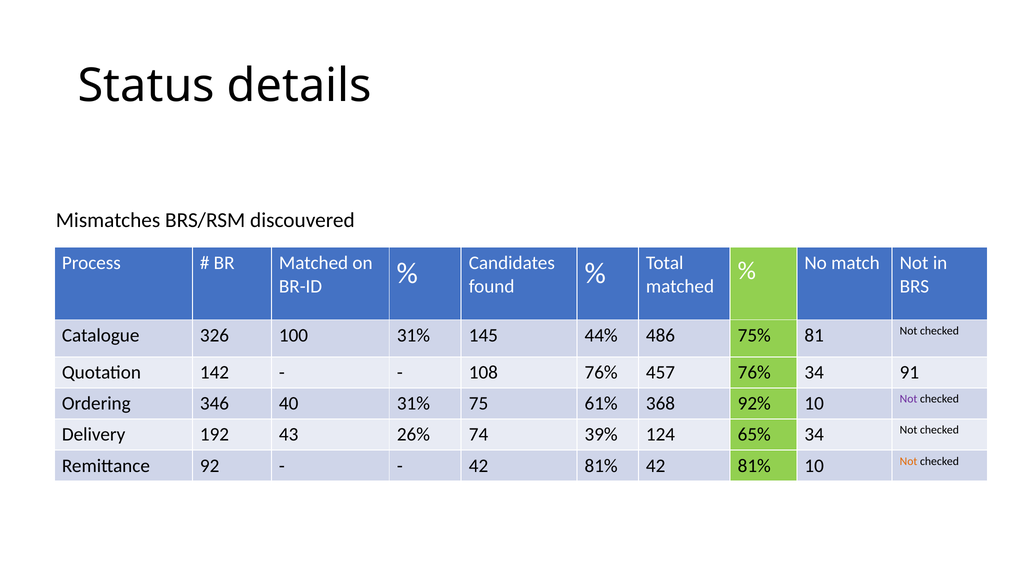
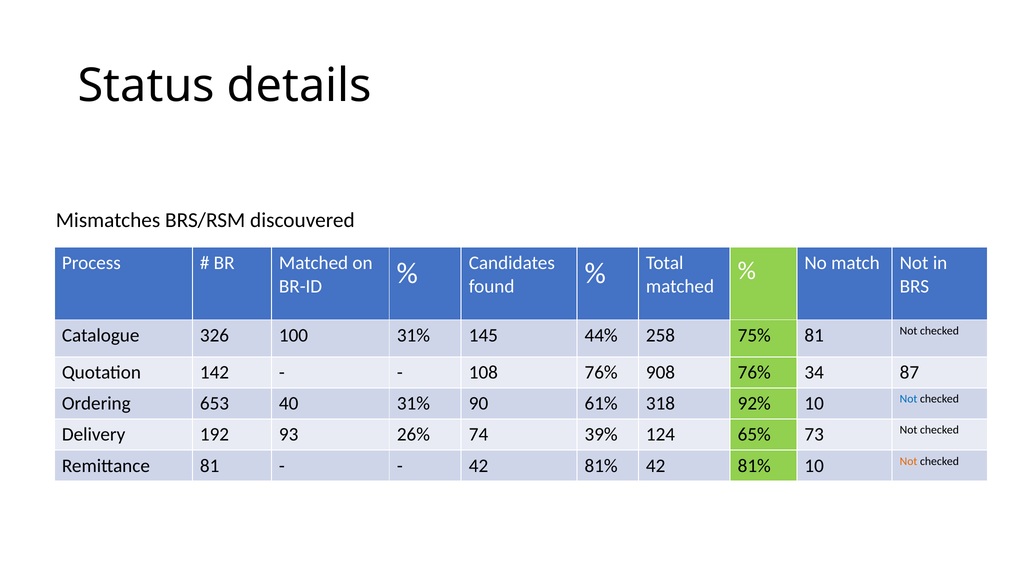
486: 486 -> 258
457: 457 -> 908
91: 91 -> 87
346: 346 -> 653
75: 75 -> 90
368: 368 -> 318
Not at (909, 399) colour: purple -> blue
43: 43 -> 93
65% 34: 34 -> 73
Remittance 92: 92 -> 81
